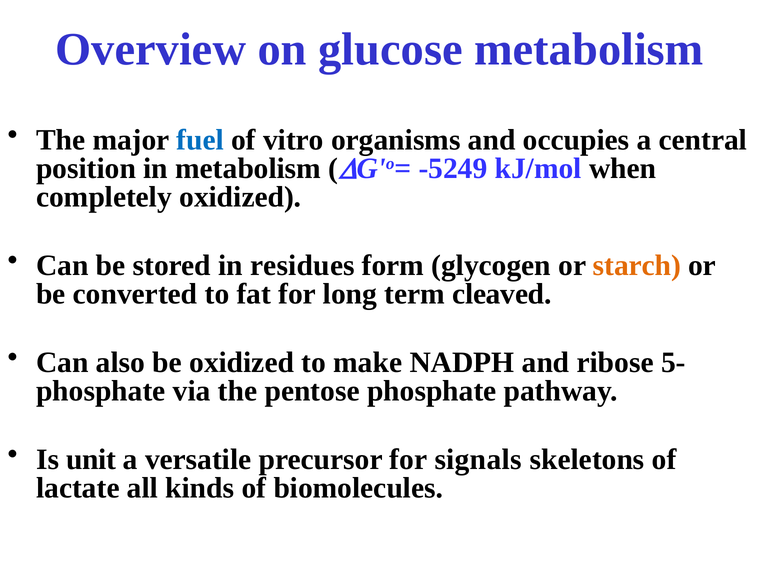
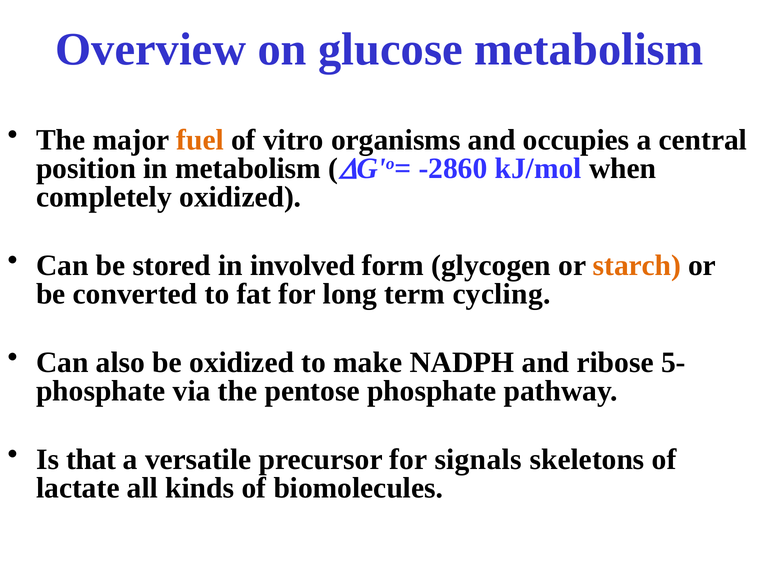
fuel colour: blue -> orange
-5249: -5249 -> -2860
residues: residues -> involved
cleaved: cleaved -> cycling
unit: unit -> that
